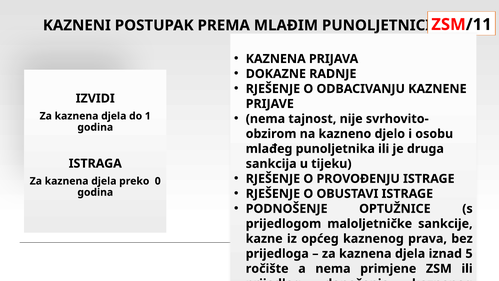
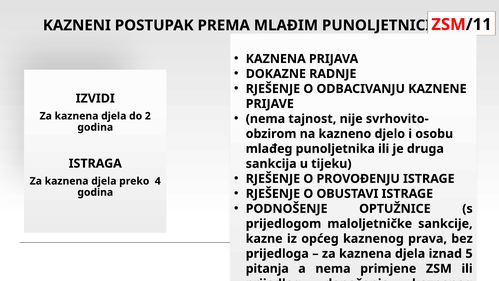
1: 1 -> 2
0: 0 -> 4
ročište: ročište -> pitanja
